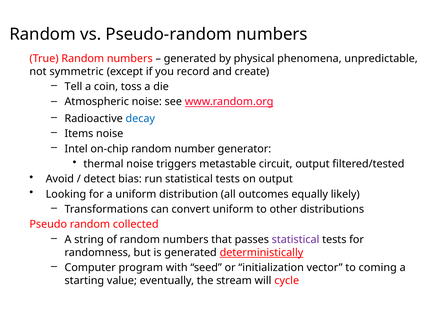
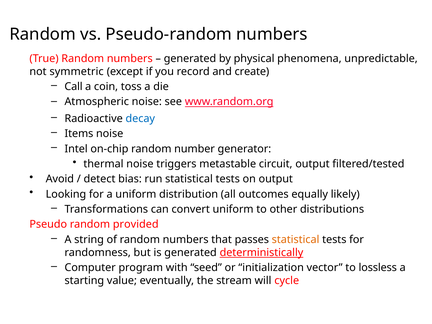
Tell: Tell -> Call
collected: collected -> provided
statistical at (296, 240) colour: purple -> orange
coming: coming -> lossless
